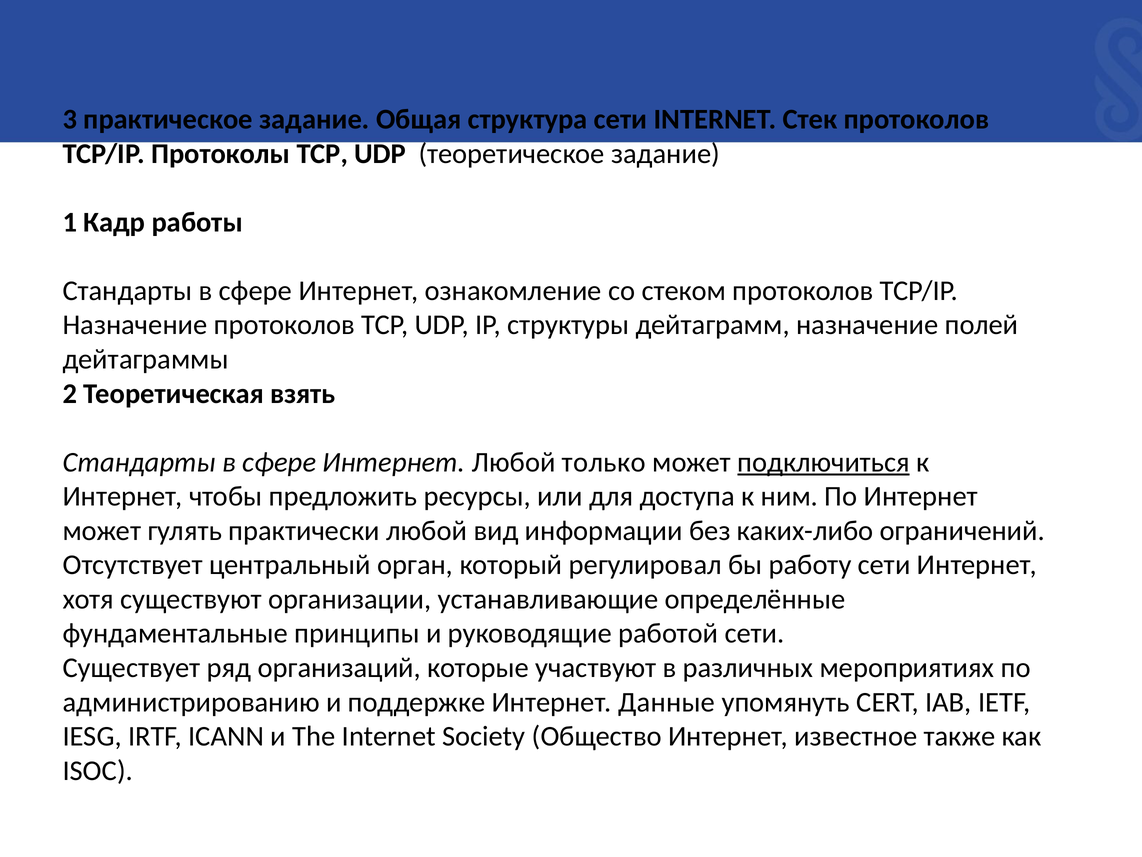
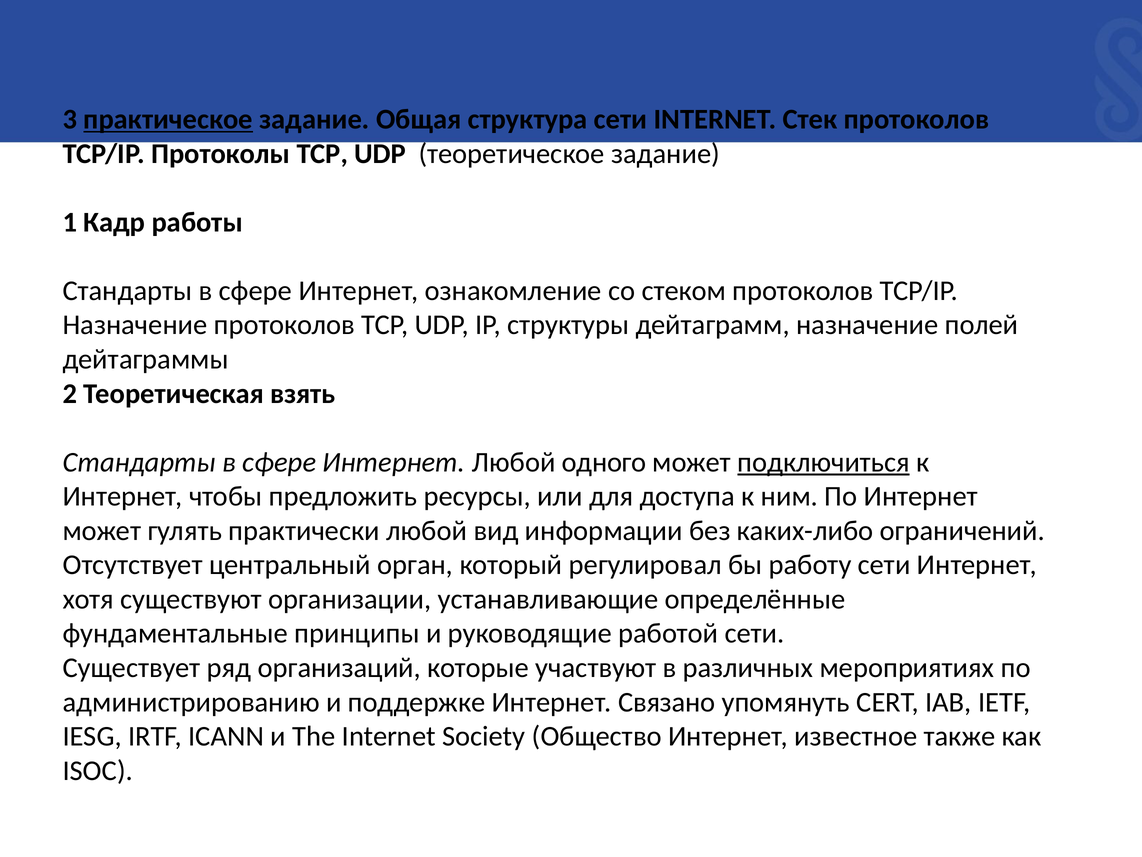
практическое underline: none -> present
только: только -> одного
Данные: Данные -> Связано
